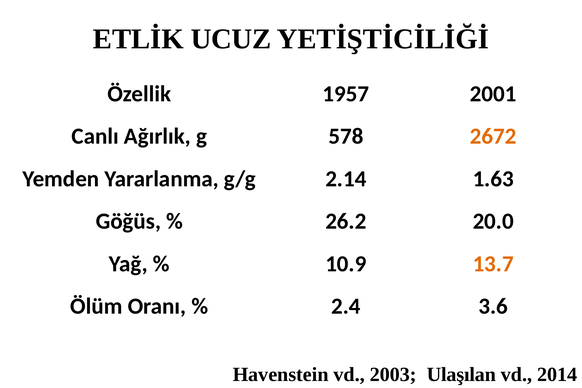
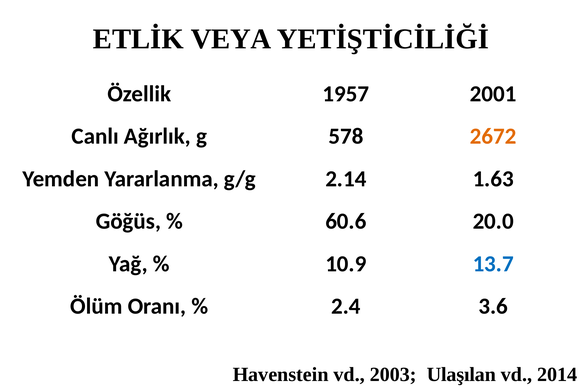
UCUZ: UCUZ -> VEYA
26.2: 26.2 -> 60.6
13.7 colour: orange -> blue
